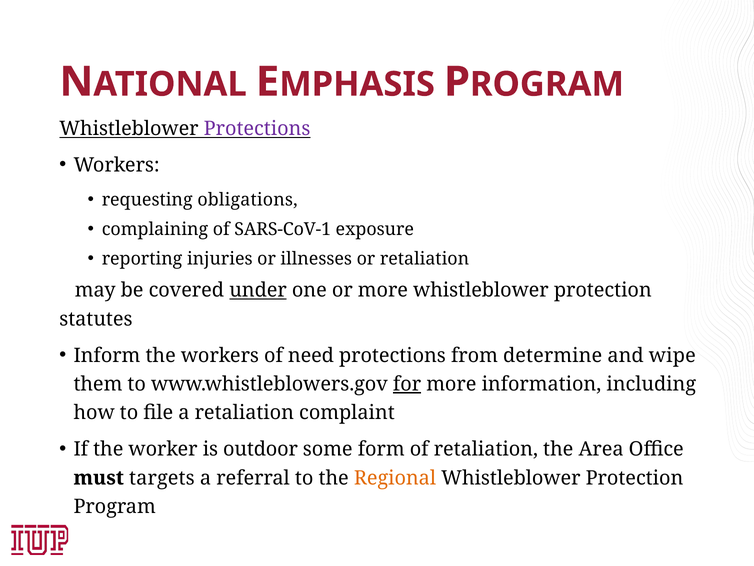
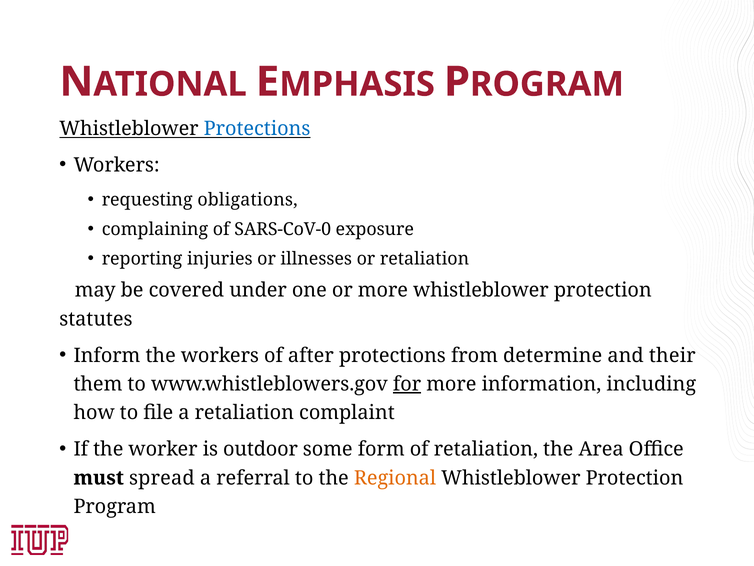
Protections at (257, 128) colour: purple -> blue
SARS-CoV-1: SARS-CoV-1 -> SARS-CoV-0
under underline: present -> none
need: need -> after
wipe: wipe -> their
targets: targets -> spread
